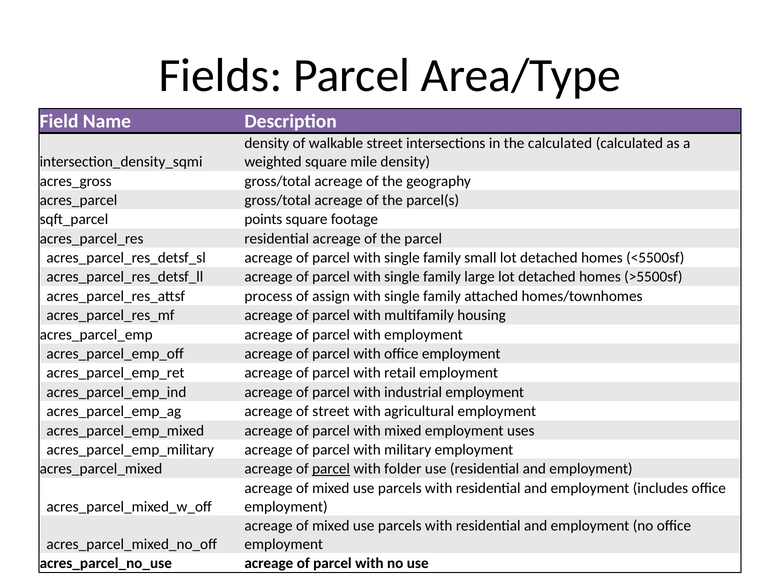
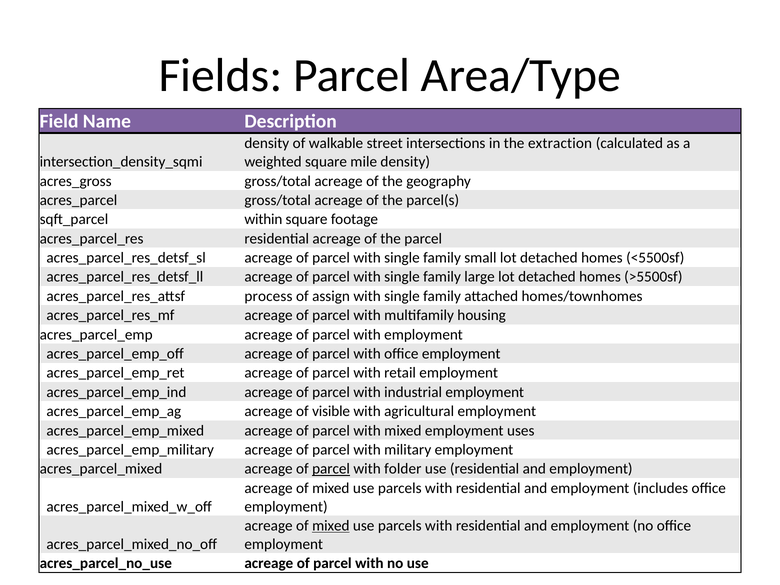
the calculated: calculated -> extraction
points: points -> within
of street: street -> visible
mixed at (331, 526) underline: none -> present
